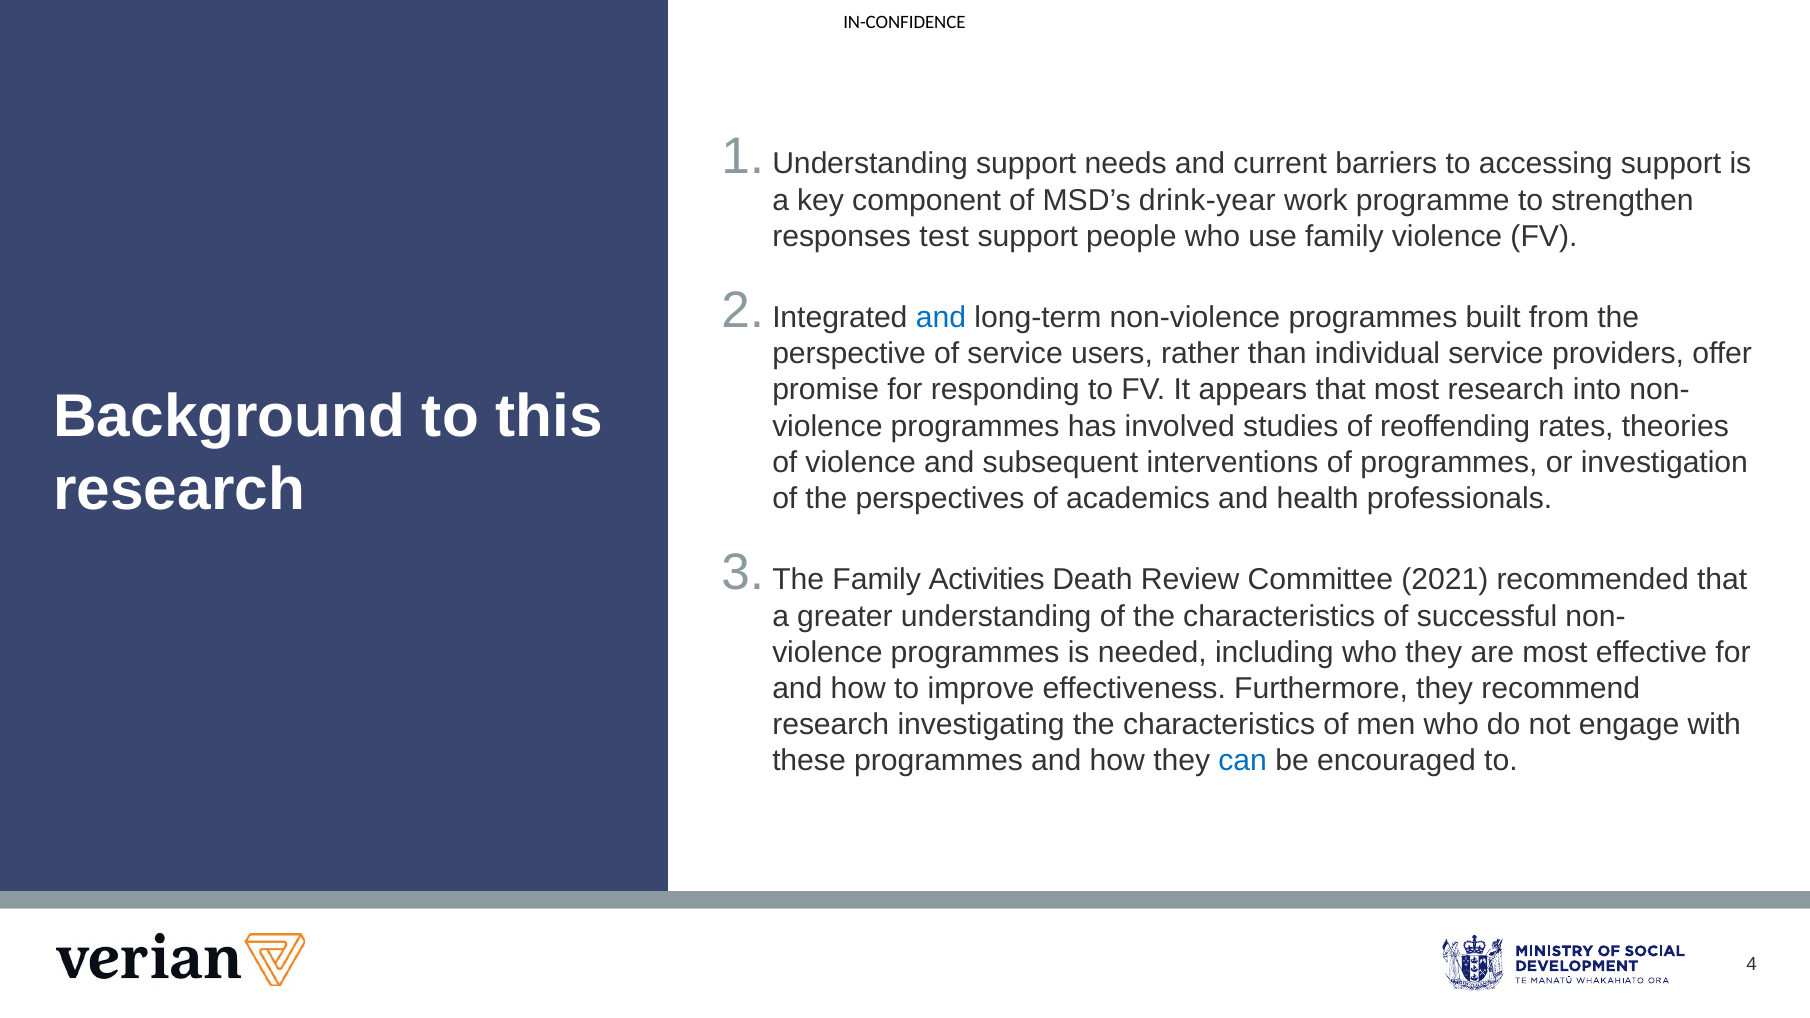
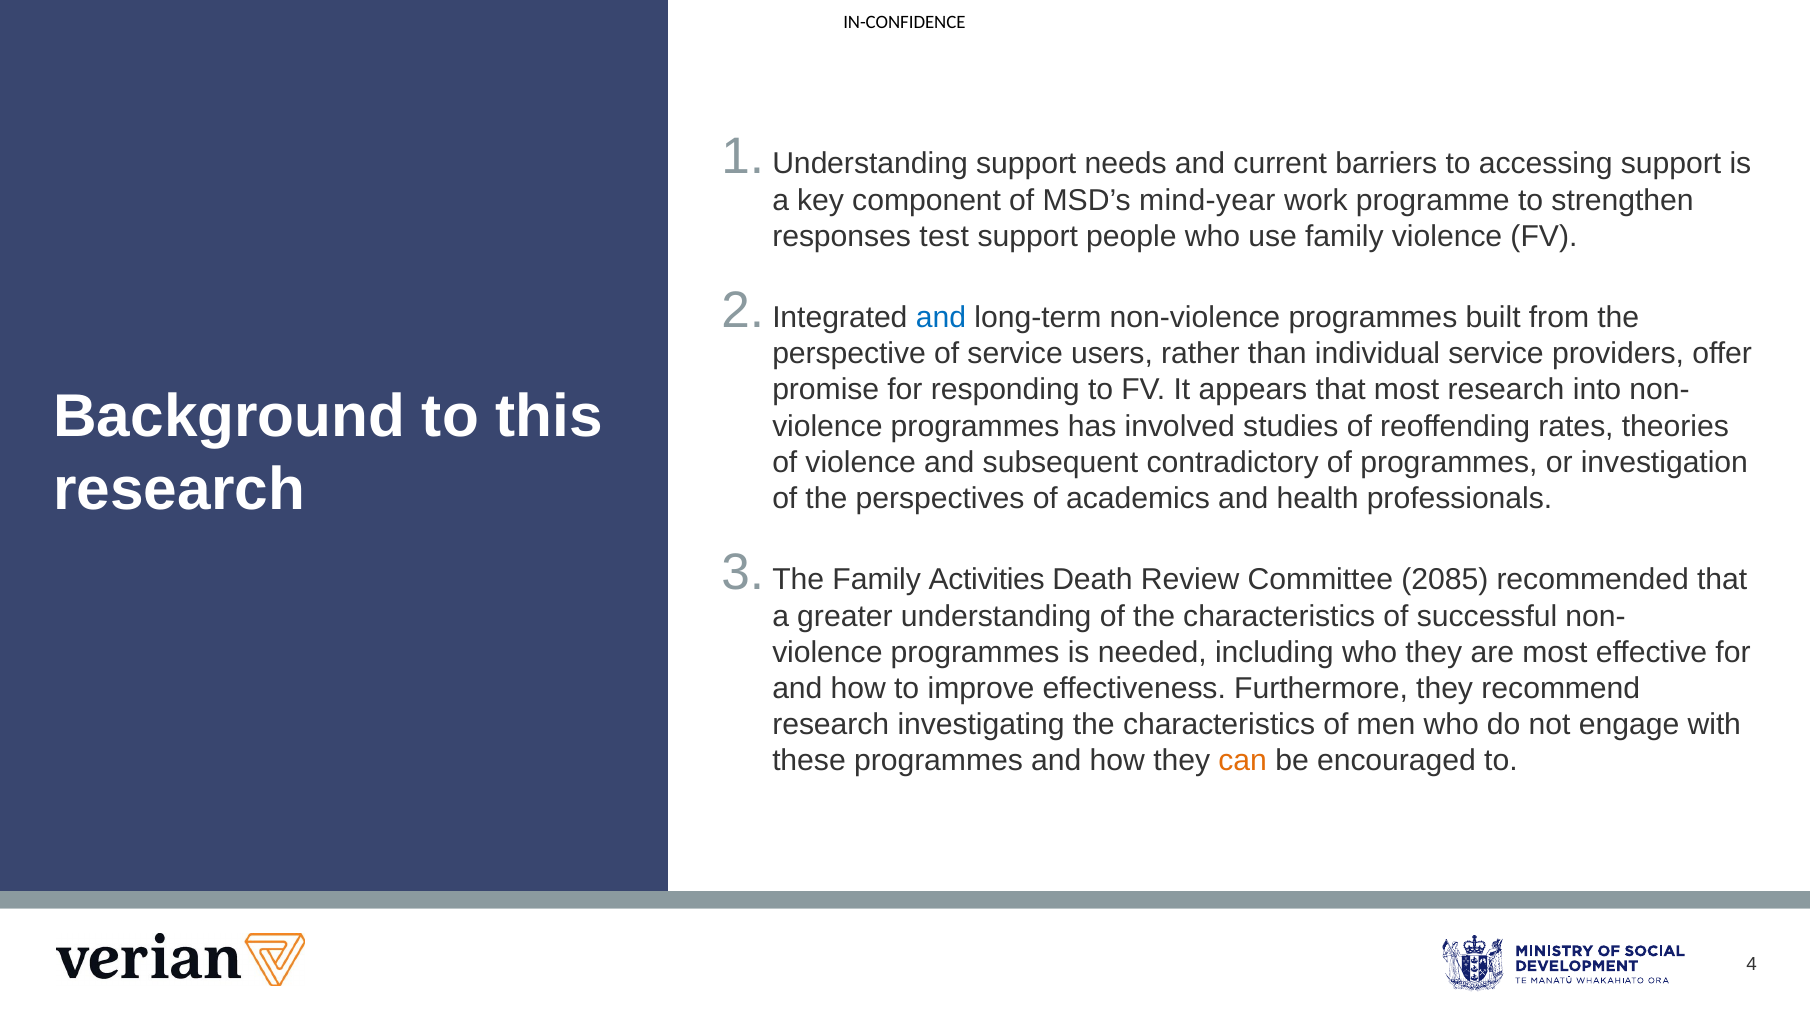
drink-year: drink-year -> mind-year
interventions: interventions -> contradictory
2021: 2021 -> 2085
can colour: blue -> orange
